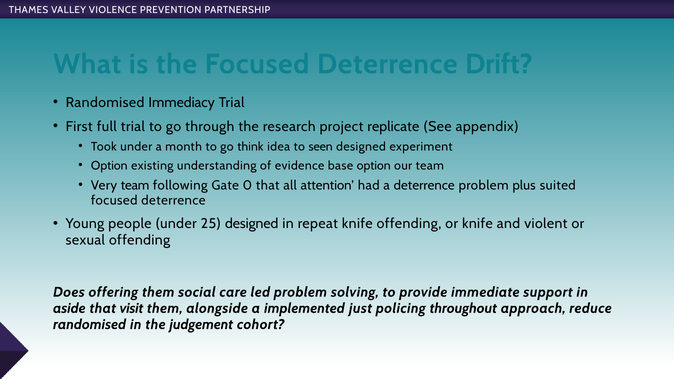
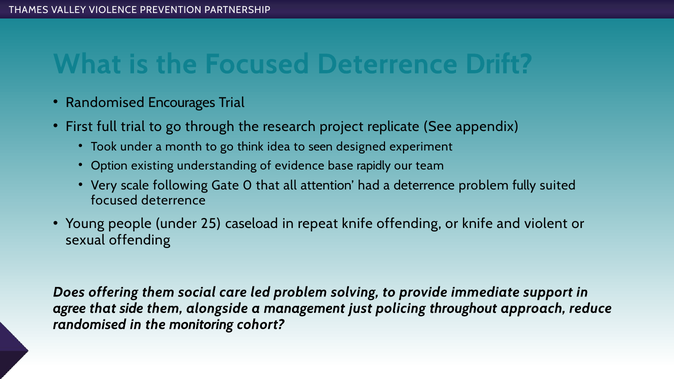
Immediacy: Immediacy -> Encourages
base option: option -> rapidly
Very team: team -> scale
plus: plus -> fully
25 designed: designed -> caseload
aside: aside -> agree
visit: visit -> side
implemented: implemented -> management
judgement: judgement -> monitoring
